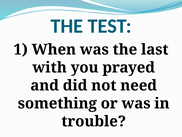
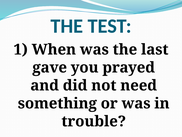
with: with -> gave
